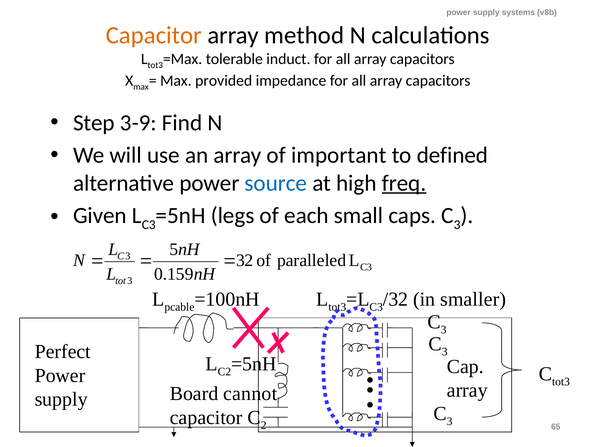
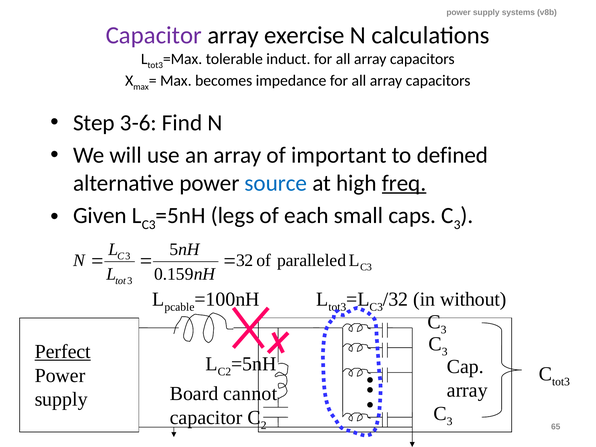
Capacitor at (154, 35) colour: orange -> purple
method: method -> exercise
provided: provided -> becomes
3-9: 3-9 -> 3-6
smaller: smaller -> without
Perfect underline: none -> present
